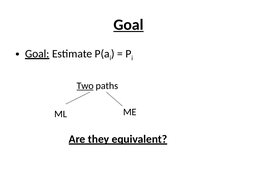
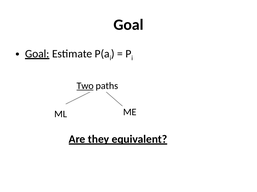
Goal at (128, 25) underline: present -> none
